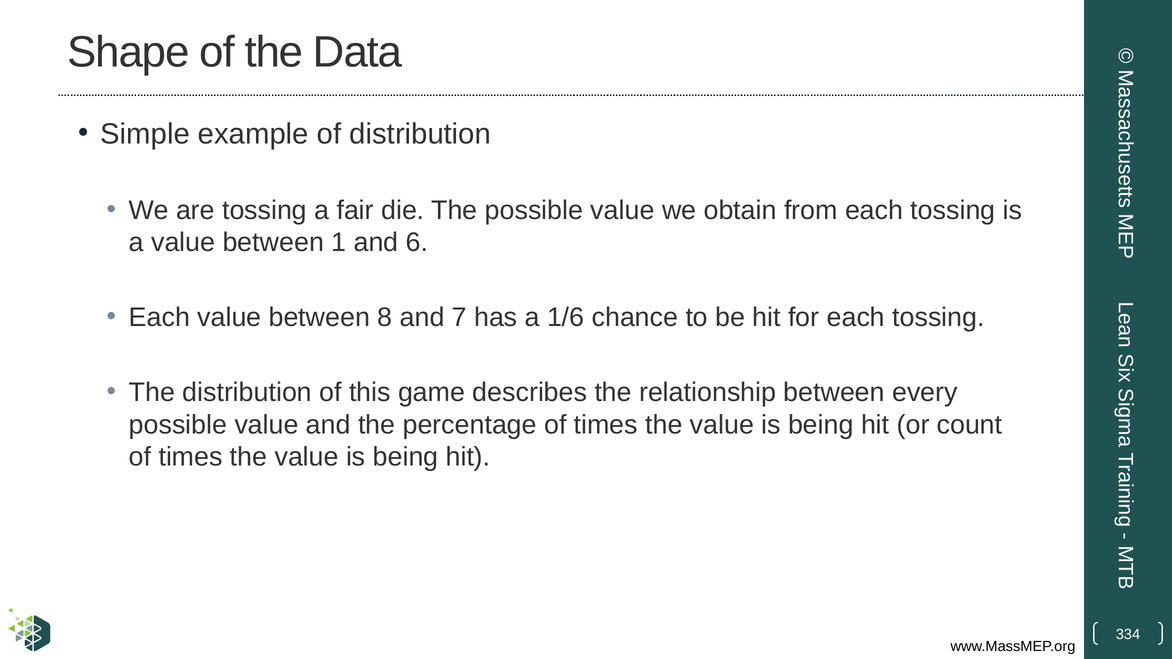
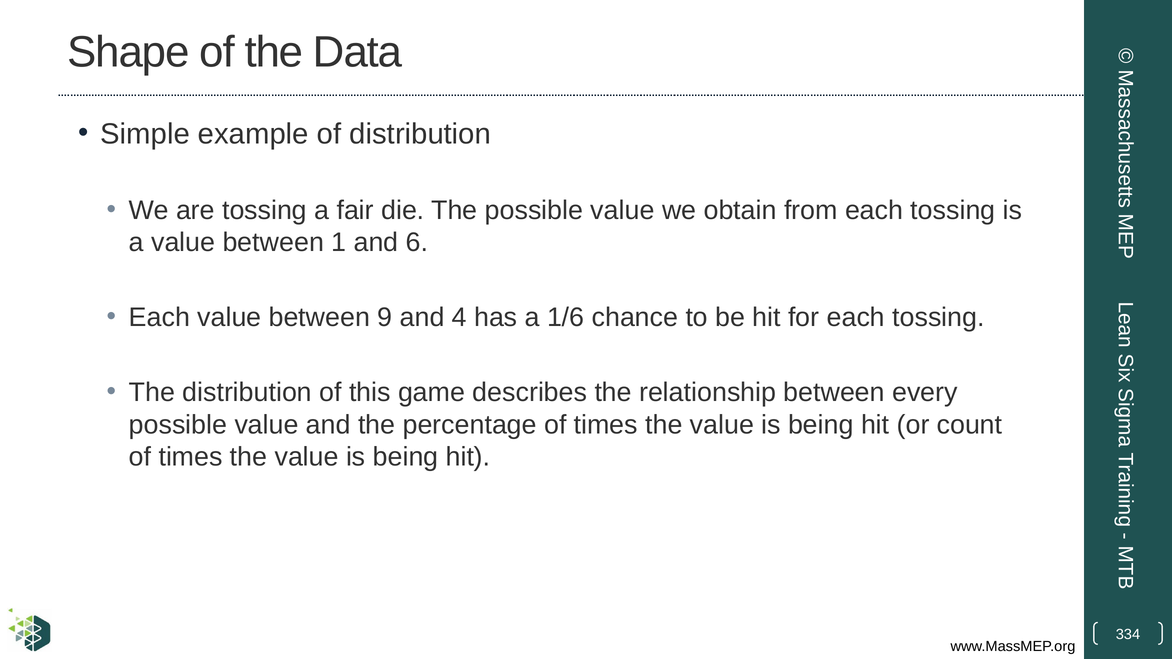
8: 8 -> 9
7: 7 -> 4
